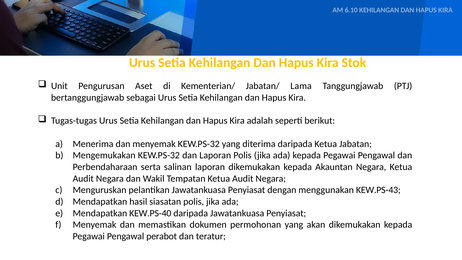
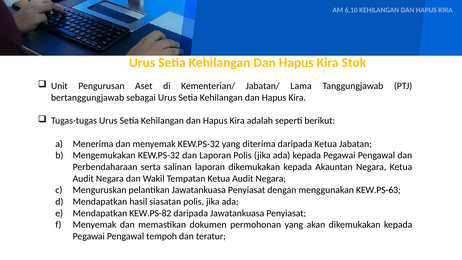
KEW.PS-43: KEW.PS-43 -> KEW.PS-63
KEW.PS-40: KEW.PS-40 -> KEW.PS-82
perabot: perabot -> tempoh
